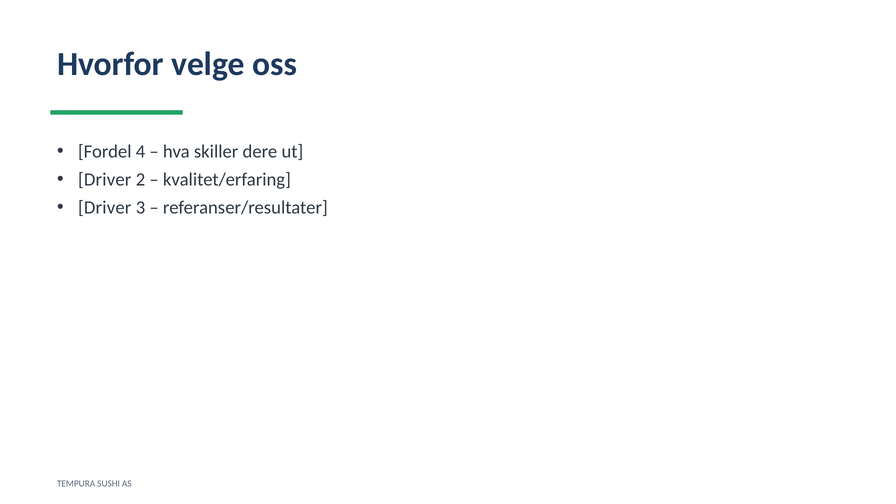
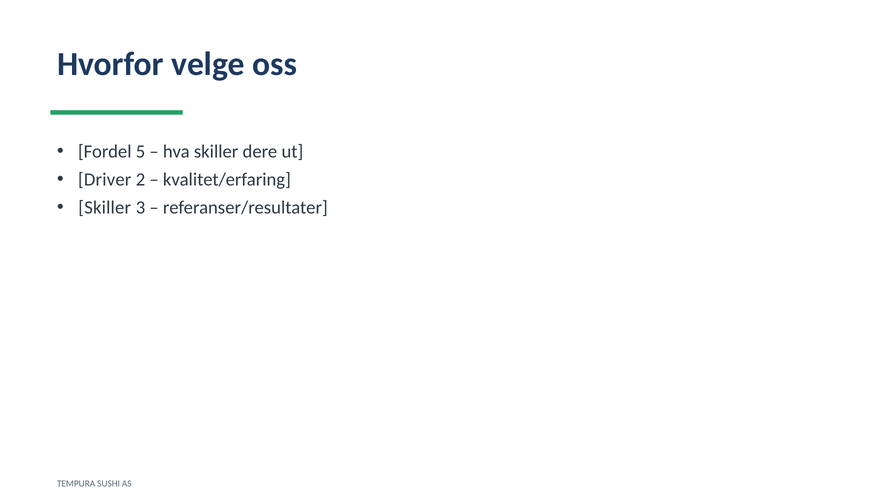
4: 4 -> 5
Driver at (105, 208): Driver -> Skiller
